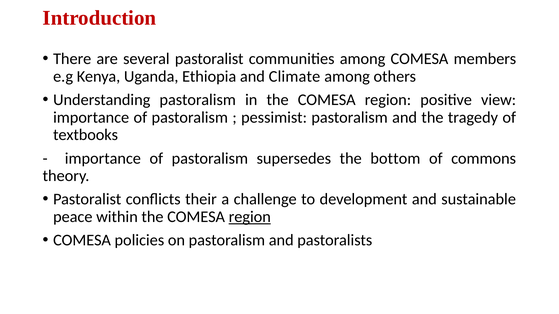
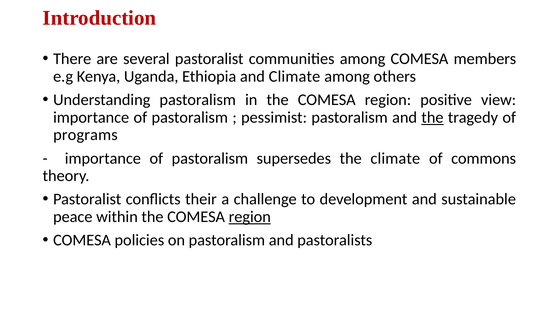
the at (432, 118) underline: none -> present
textbooks: textbooks -> programs
the bottom: bottom -> climate
